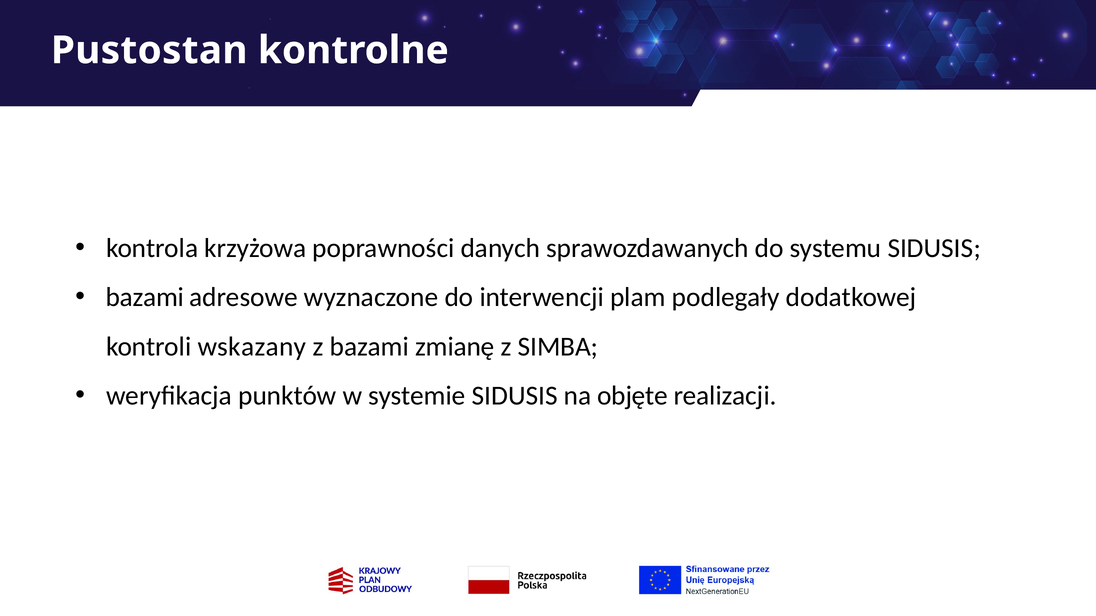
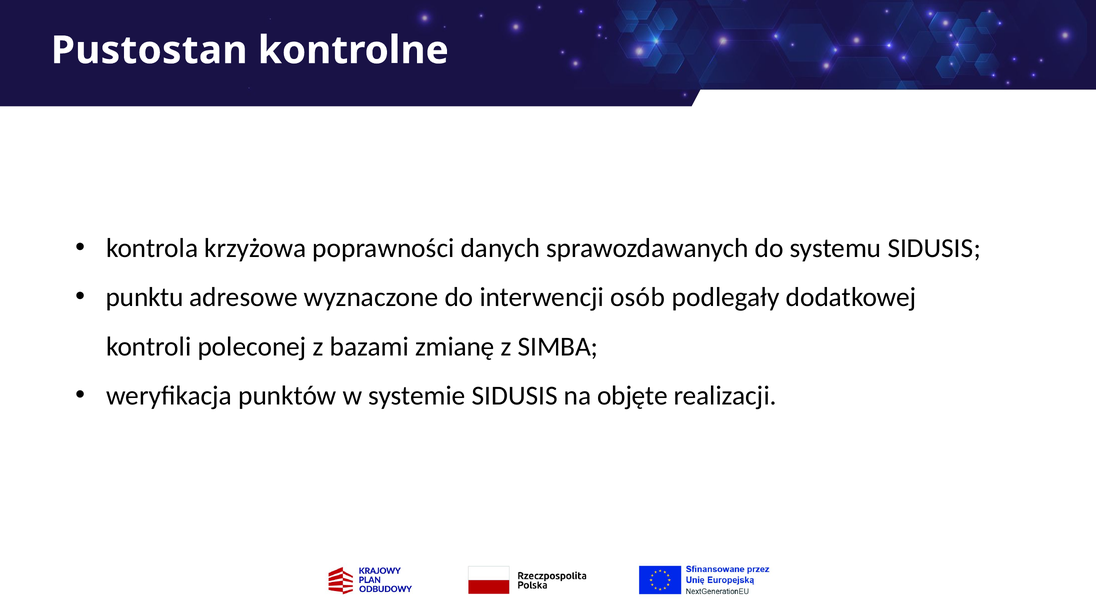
bazami at (145, 298): bazami -> punktu
plam: plam -> osób
wskazany: wskazany -> poleconej
